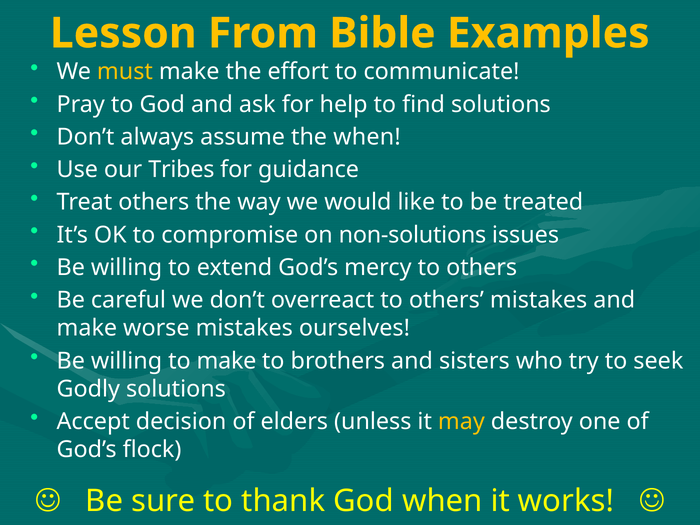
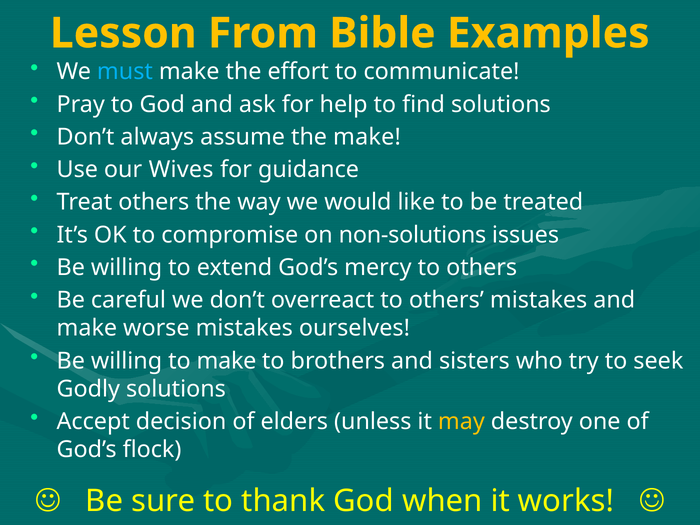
must colour: yellow -> light blue
the when: when -> make
Tribes: Tribes -> Wives
